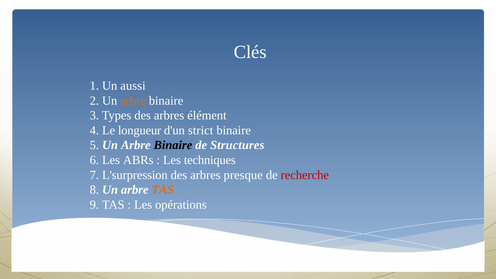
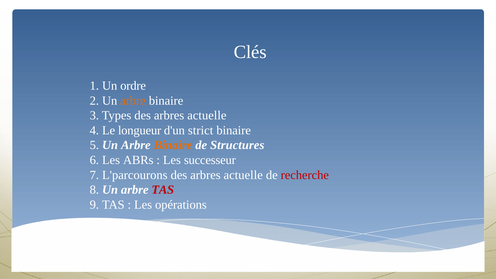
aussi: aussi -> ordre
Types des arbres élément: élément -> actuelle
Binaire at (173, 145) colour: black -> orange
techniques: techniques -> successeur
L'surpression: L'surpression -> L'parcourons
presque at (243, 175): presque -> actuelle
TAS at (163, 190) colour: orange -> red
